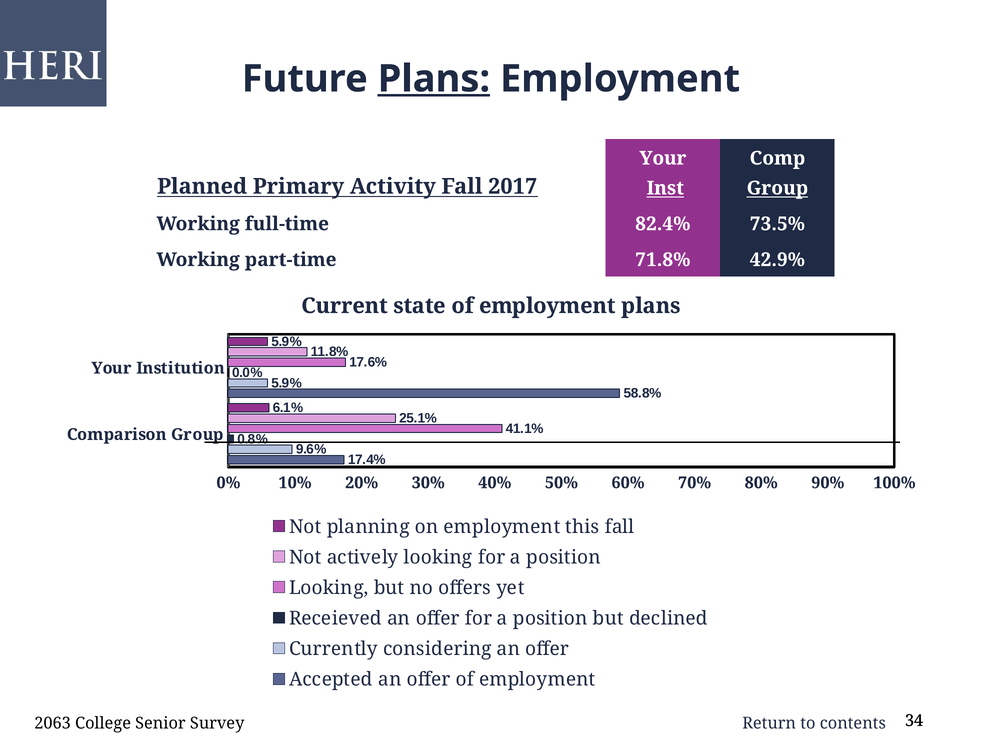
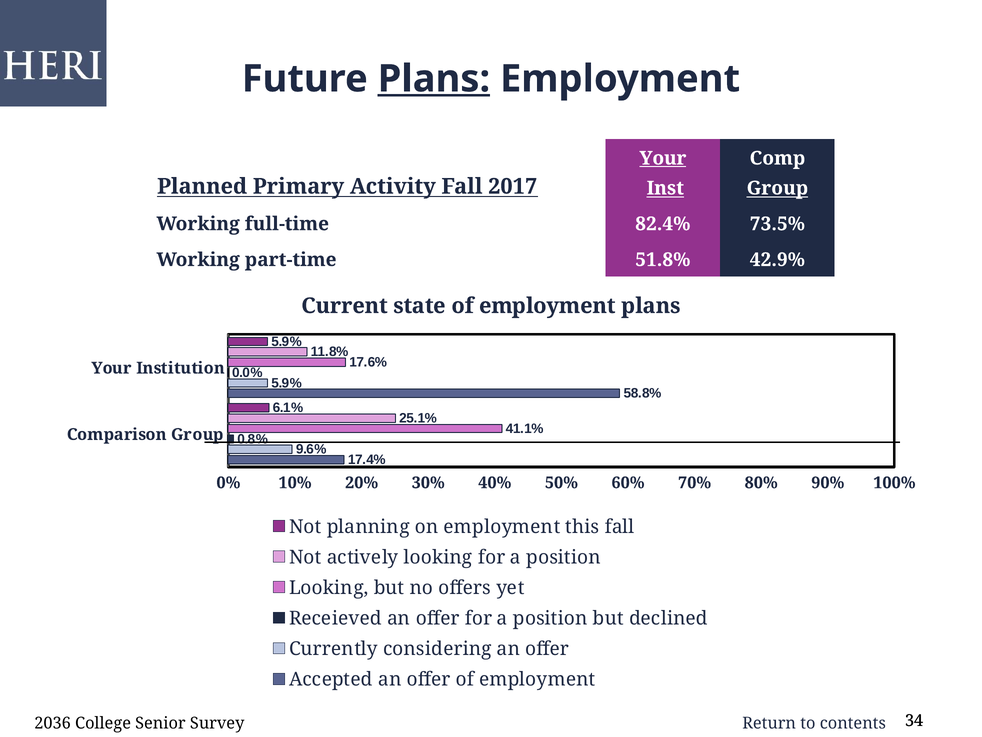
Your at (663, 158) underline: none -> present
71.8%: 71.8% -> 51.8%
2063: 2063 -> 2036
